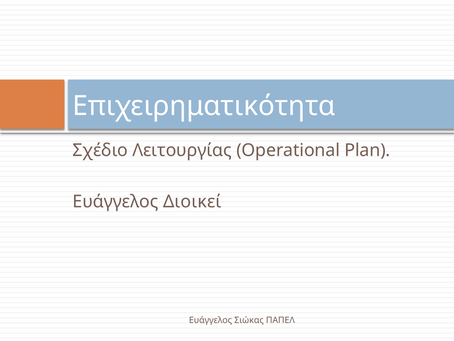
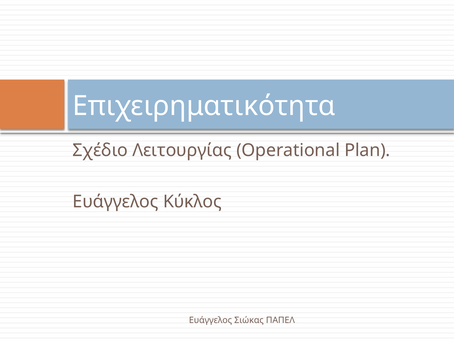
Διοικεί: Διοικεί -> Κύκλος
